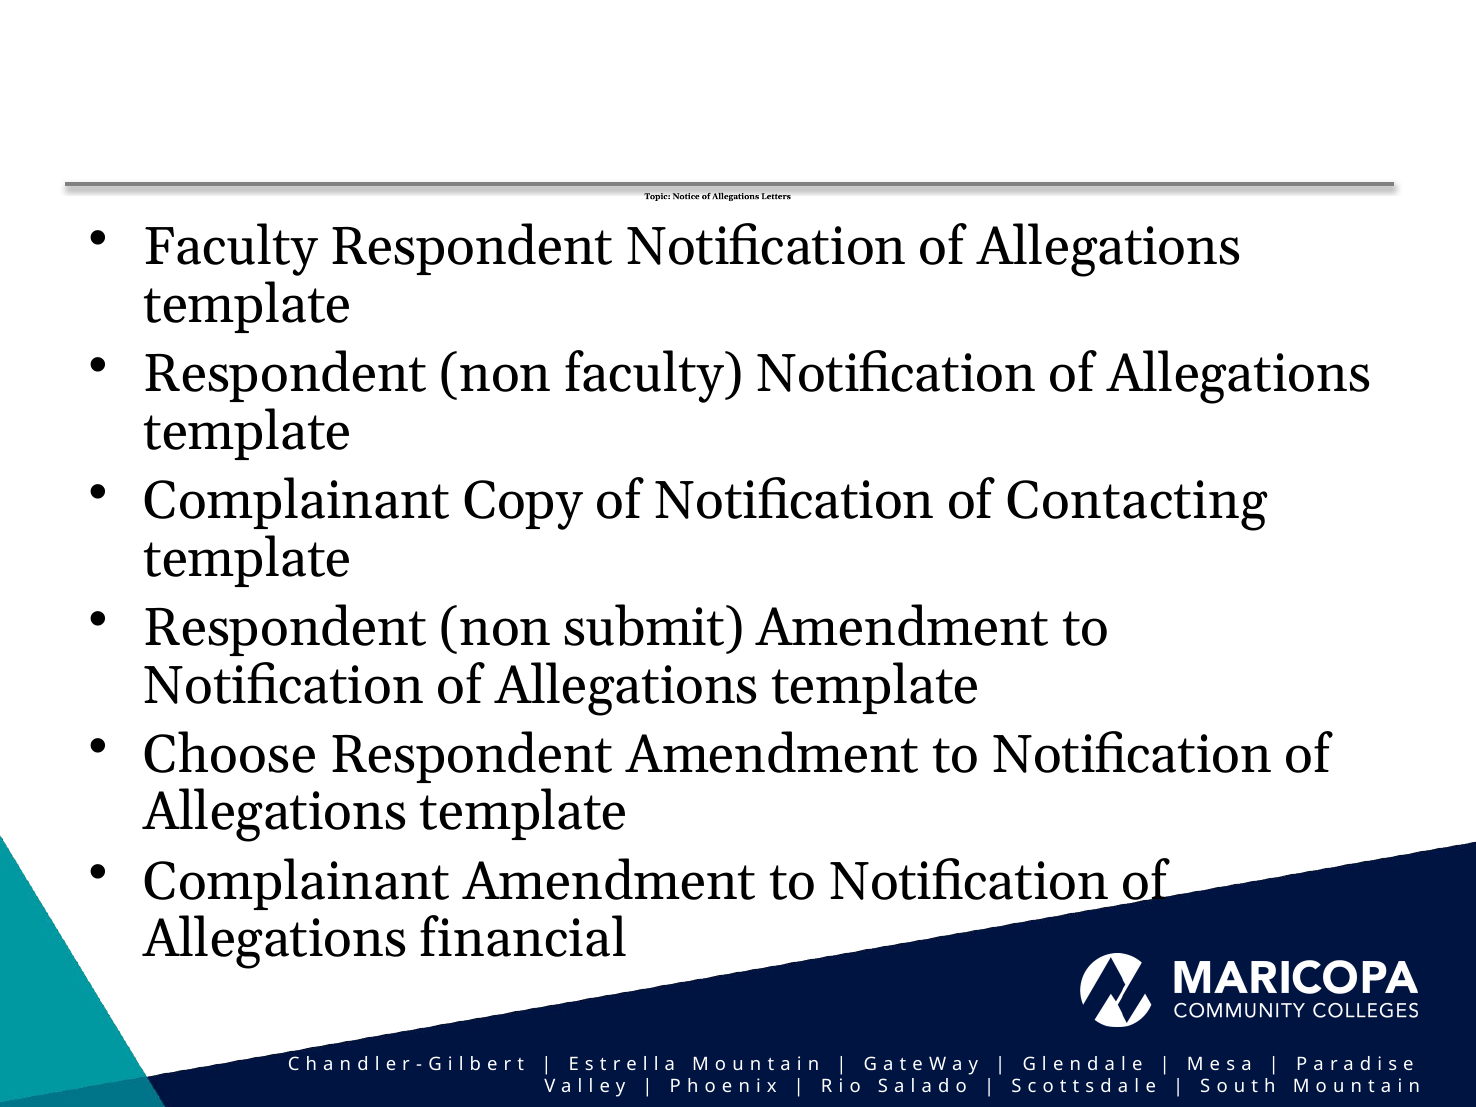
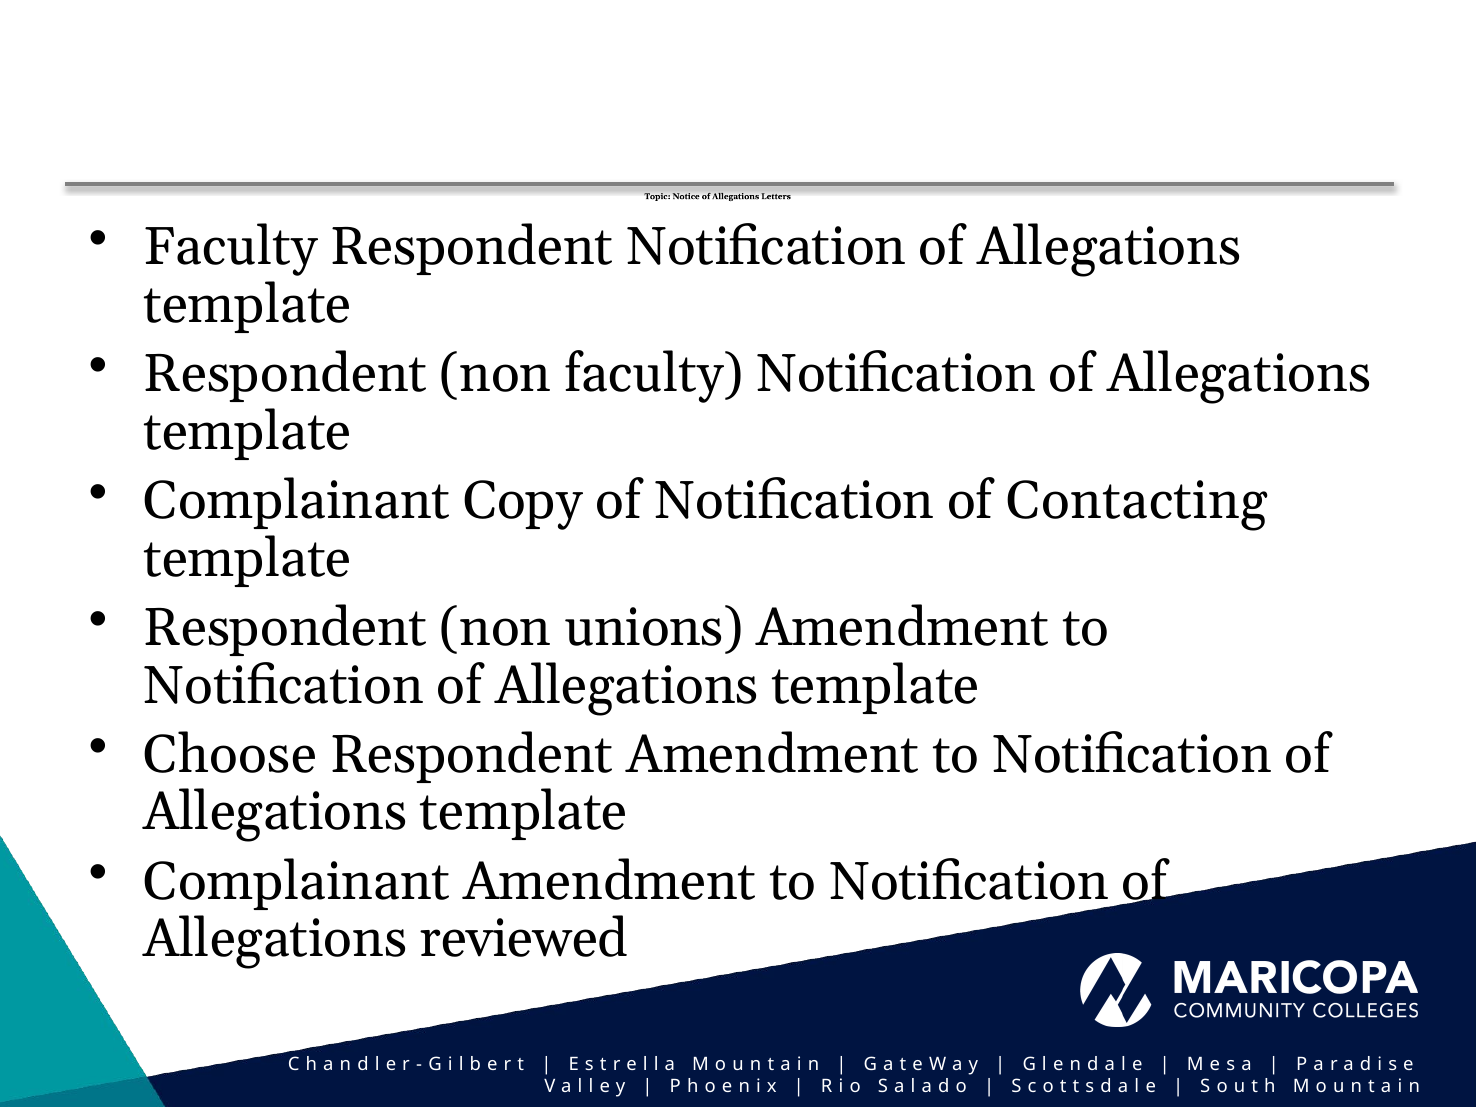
submit: submit -> unions
financial: financial -> reviewed
